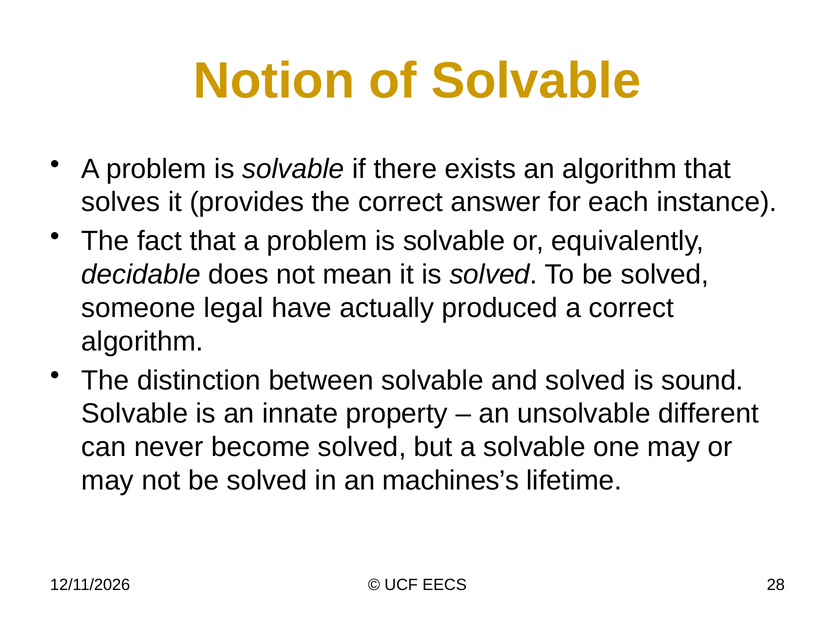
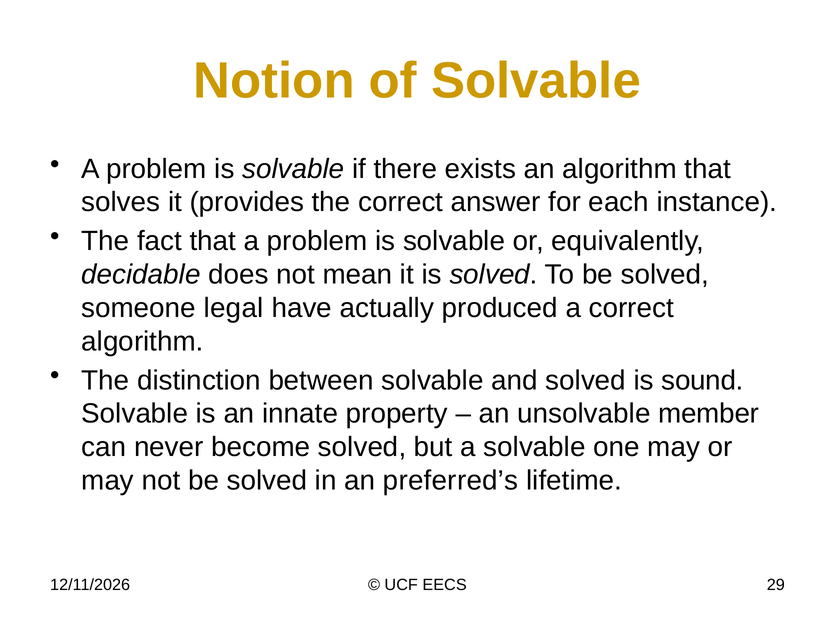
different: different -> member
machines’s: machines’s -> preferred’s
28: 28 -> 29
